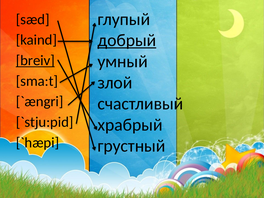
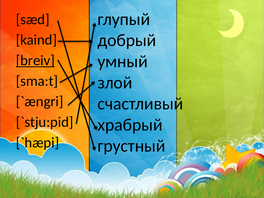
добрый underline: present -> none
